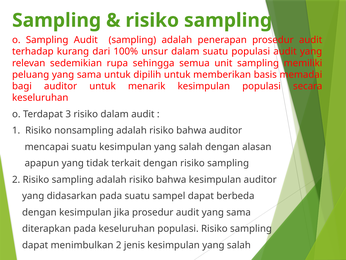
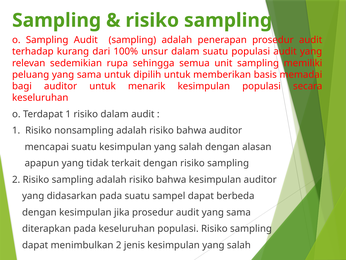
Terdapat 3: 3 -> 1
